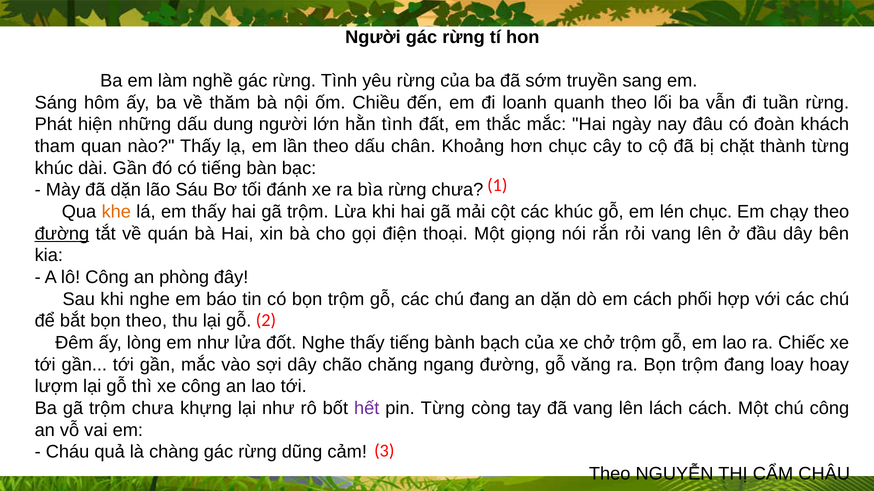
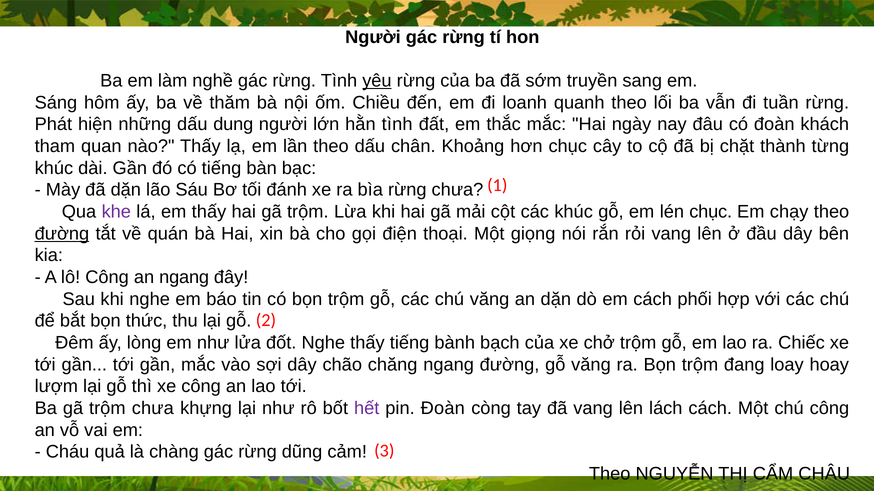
yêu underline: none -> present
khe colour: orange -> purple
an phòng: phòng -> ngang
chú đang: đang -> văng
bọn theo: theo -> thức
pin Từng: Từng -> Đoàn
